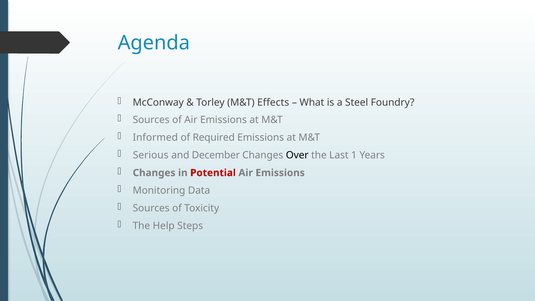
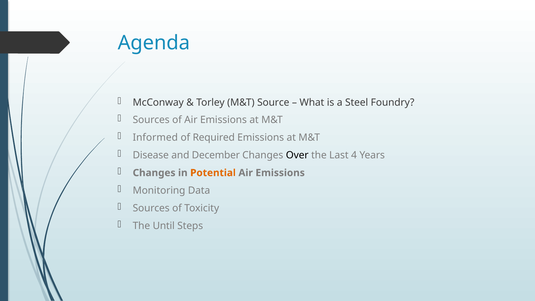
Effects: Effects -> Source
Serious: Serious -> Disease
1: 1 -> 4
Potential colour: red -> orange
Help: Help -> Until
